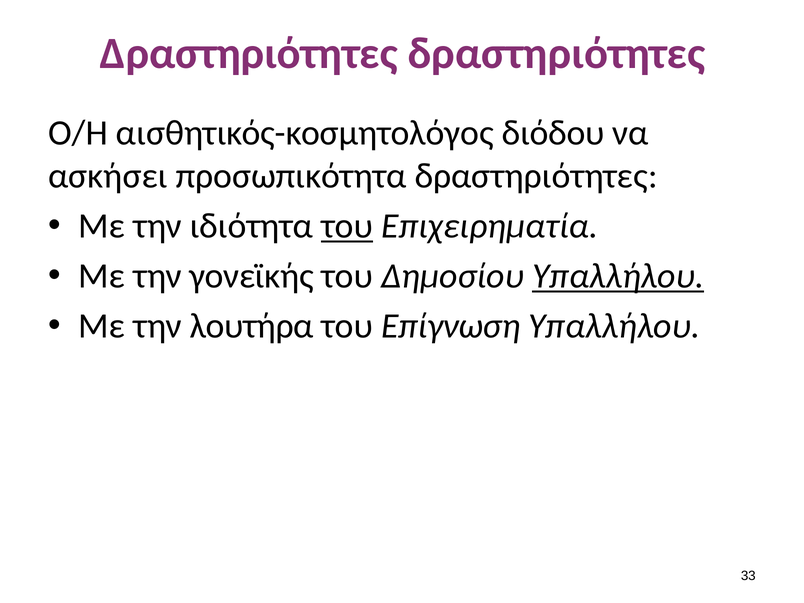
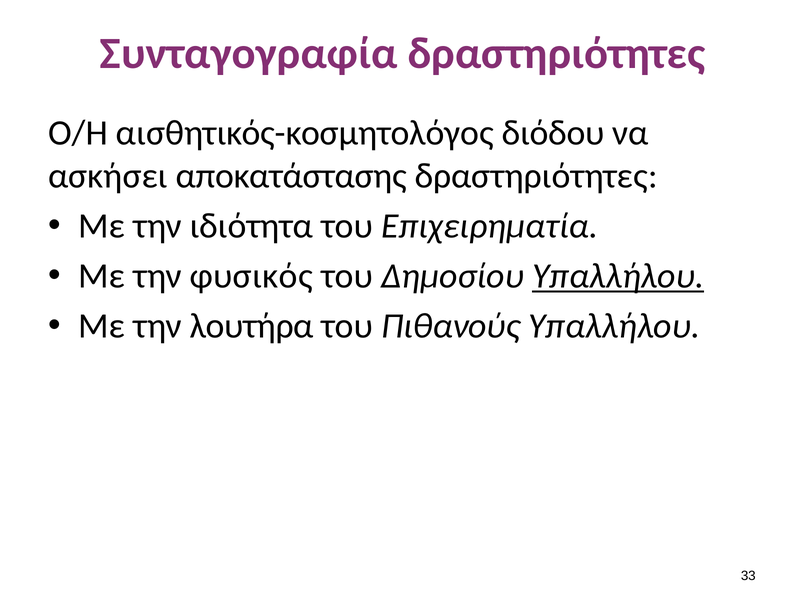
Δραστηριότητες at (249, 53): Δραστηριότητες -> Συνταγογραφία
προσωπικότητα: προσωπικότητα -> αποκατάστασης
του at (347, 226) underline: present -> none
γονεϊκής: γονεϊκής -> φυσικός
Επίγνωση: Επίγνωση -> Πιθανούς
